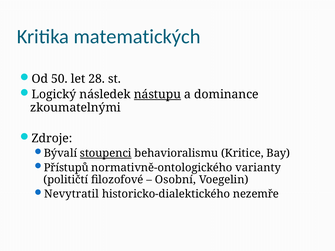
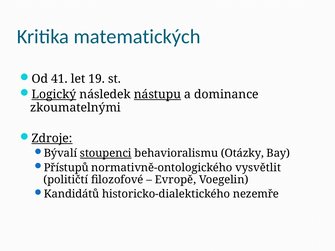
50: 50 -> 41
28: 28 -> 19
Logický underline: none -> present
Zdroje underline: none -> present
Kritice: Kritice -> Otázky
varianty: varianty -> vysvětlit
Osobní: Osobní -> Evropě
Nevytratil: Nevytratil -> Kandidátů
